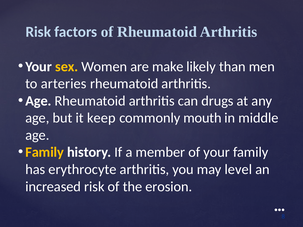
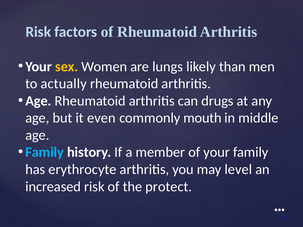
make: make -> lungs
arteries: arteries -> actually
keep: keep -> even
Family at (45, 152) colour: yellow -> light blue
erosion: erosion -> protect
